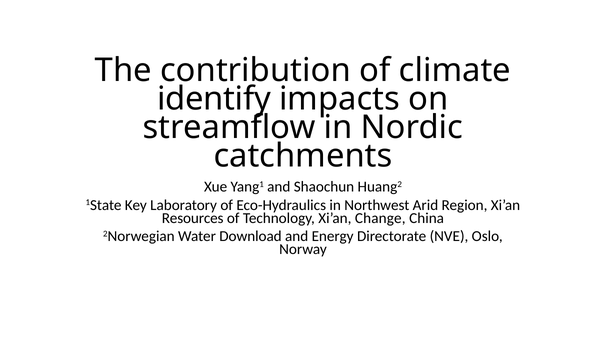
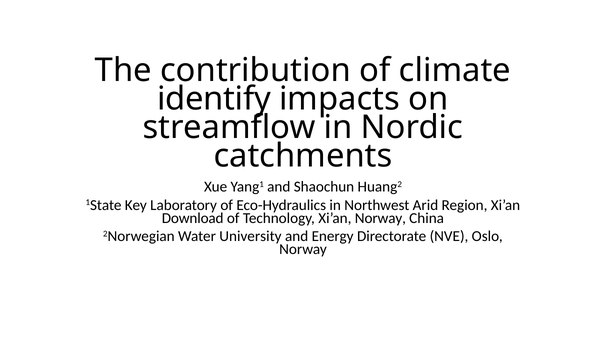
Resources: Resources -> Download
Xi’an Change: Change -> Norway
Download: Download -> University
